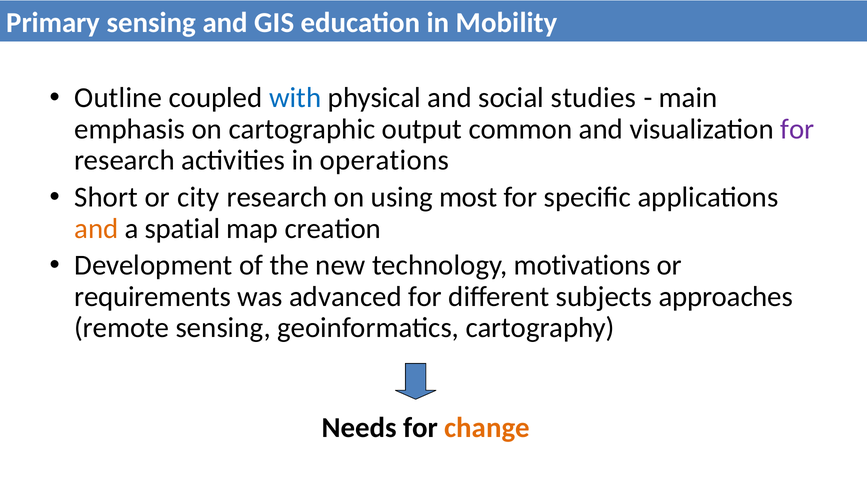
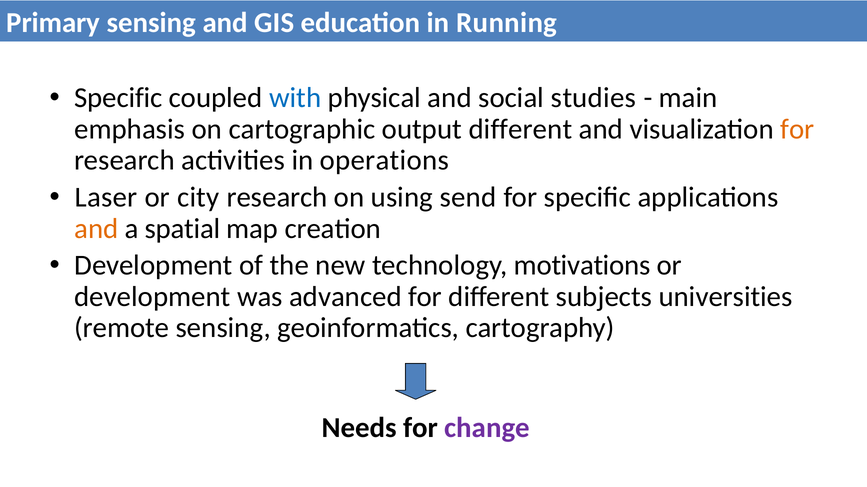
Mobility: Mobility -> Running
Outline at (118, 98): Outline -> Specific
output common: common -> different
for at (797, 129) colour: purple -> orange
Short: Short -> Laser
most: most -> send
requirements at (153, 297): requirements -> development
approaches: approaches -> universities
change colour: orange -> purple
